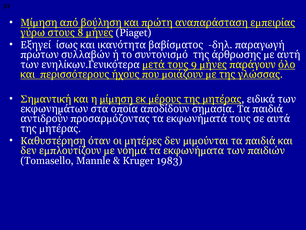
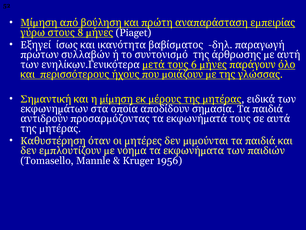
9: 9 -> 6
1983: 1983 -> 1956
